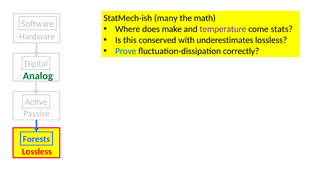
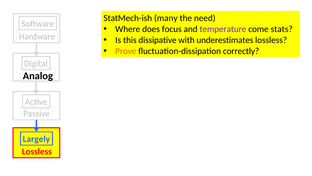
math: math -> need
make: make -> focus
conserved: conserved -> dissipative
Prove colour: blue -> orange
Analog colour: green -> black
Forests: Forests -> Largely
